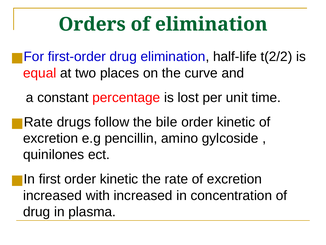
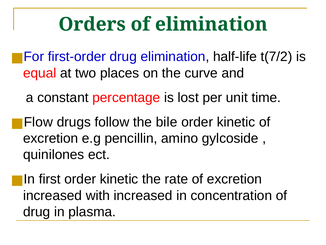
t(2/2: t(2/2 -> t(7/2
Rate at (38, 122): Rate -> Flow
